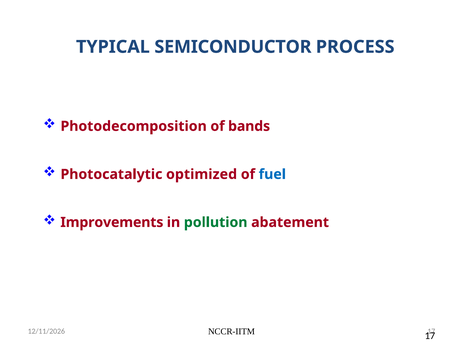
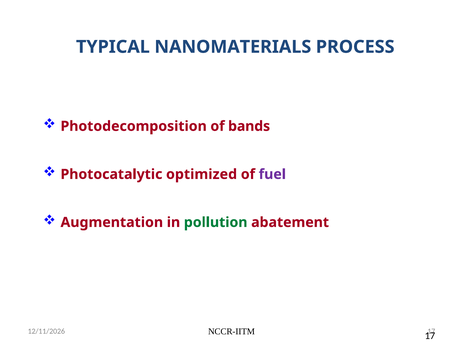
SEMICONDUCTOR: SEMICONDUCTOR -> NANOMATERIALS
fuel colour: blue -> purple
Improvements: Improvements -> Augmentation
